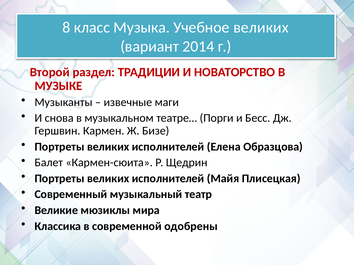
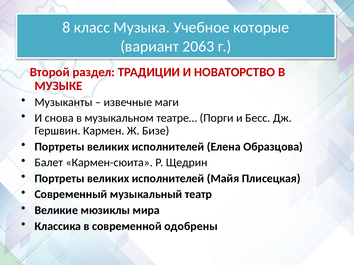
великих at (261, 28): великих -> которые
2014: 2014 -> 2063
